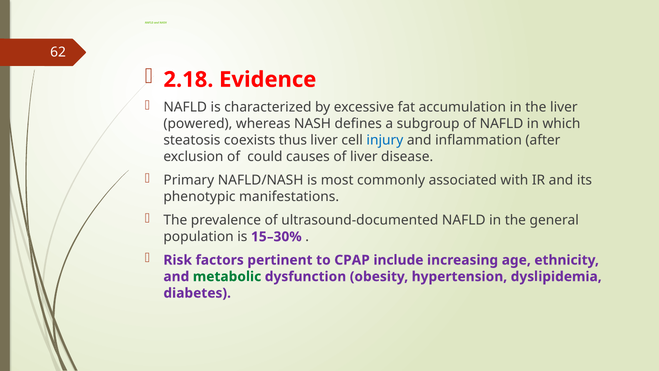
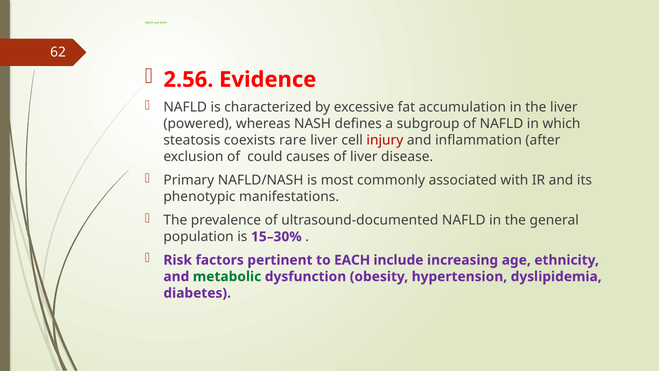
2.18: 2.18 -> 2.56
thus: thus -> rare
injury colour: blue -> red
CPAP: CPAP -> EACH
